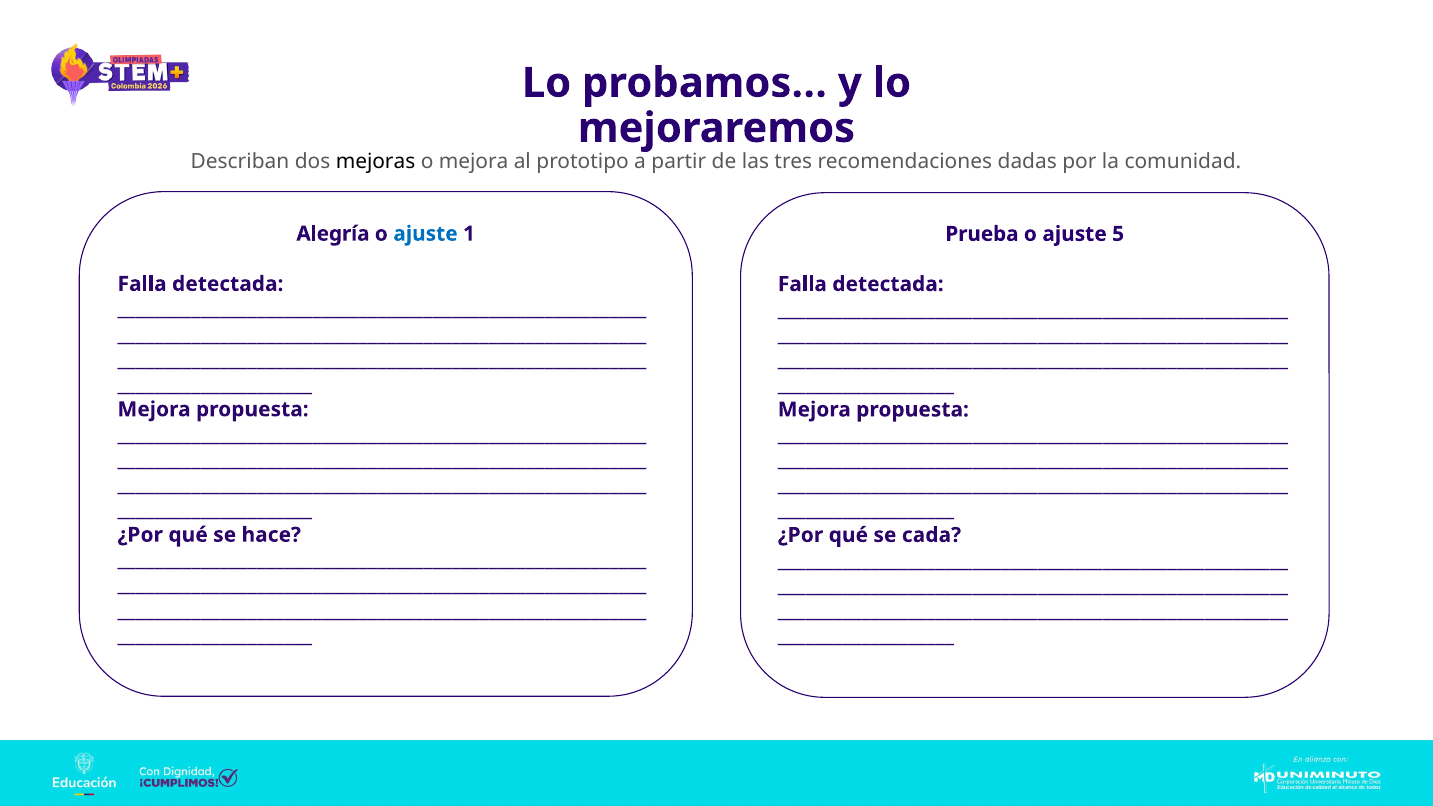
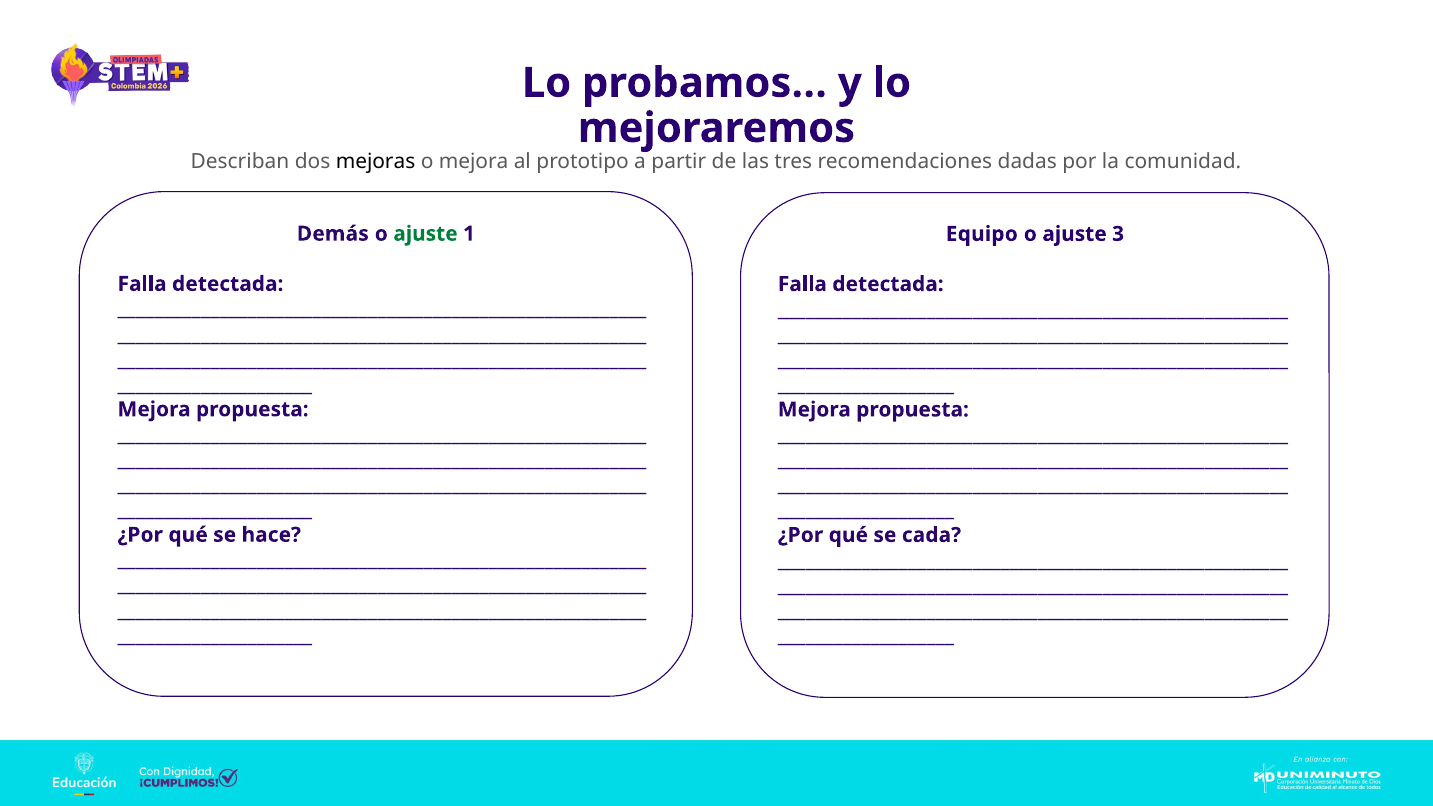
Alegría: Alegría -> Demás
ajuste at (426, 234) colour: blue -> green
Prueba: Prueba -> Equipo
5: 5 -> 3
